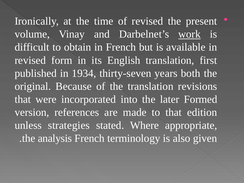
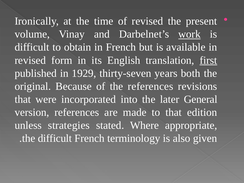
first underline: none -> present
1934: 1934 -> 1929
the translation: translation -> references
Formed: Formed -> General
the analysis: analysis -> difficult
